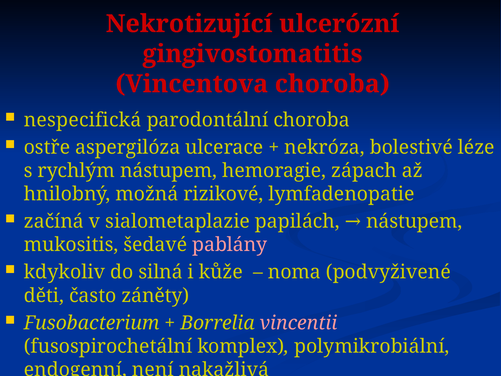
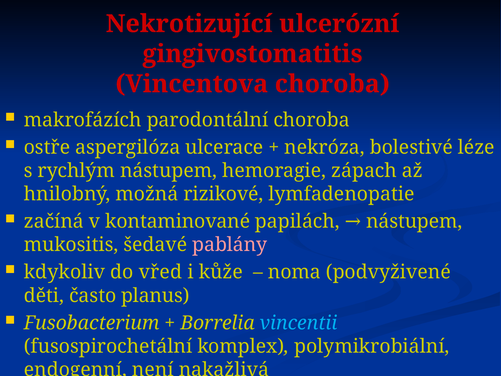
nespecifická: nespecifická -> makrofázích
sialometaplazie: sialometaplazie -> kontaminované
silná: silná -> vřed
záněty: záněty -> planus
vincentii colour: pink -> light blue
